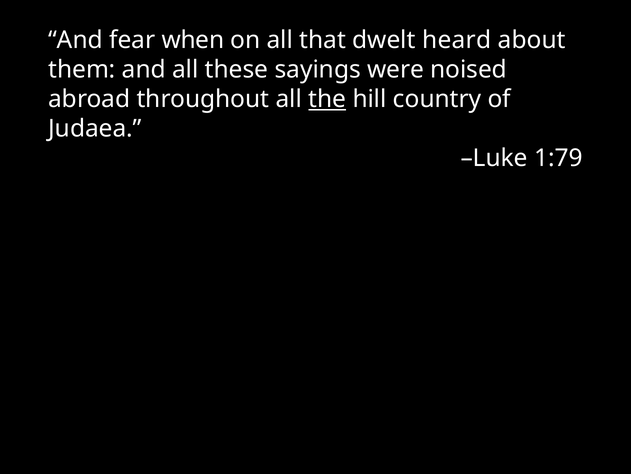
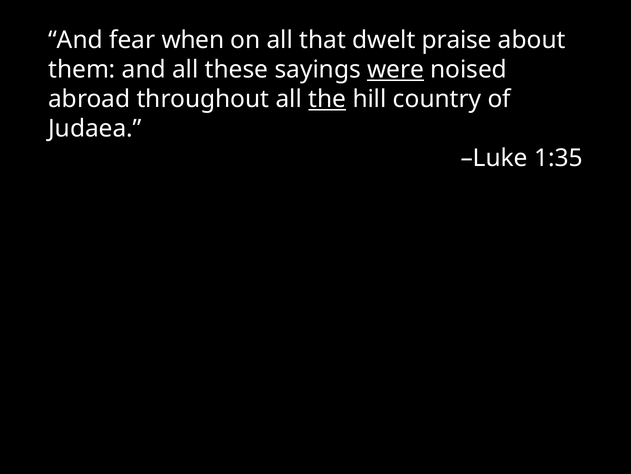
heard: heard -> praise
were underline: none -> present
1:79: 1:79 -> 1:35
